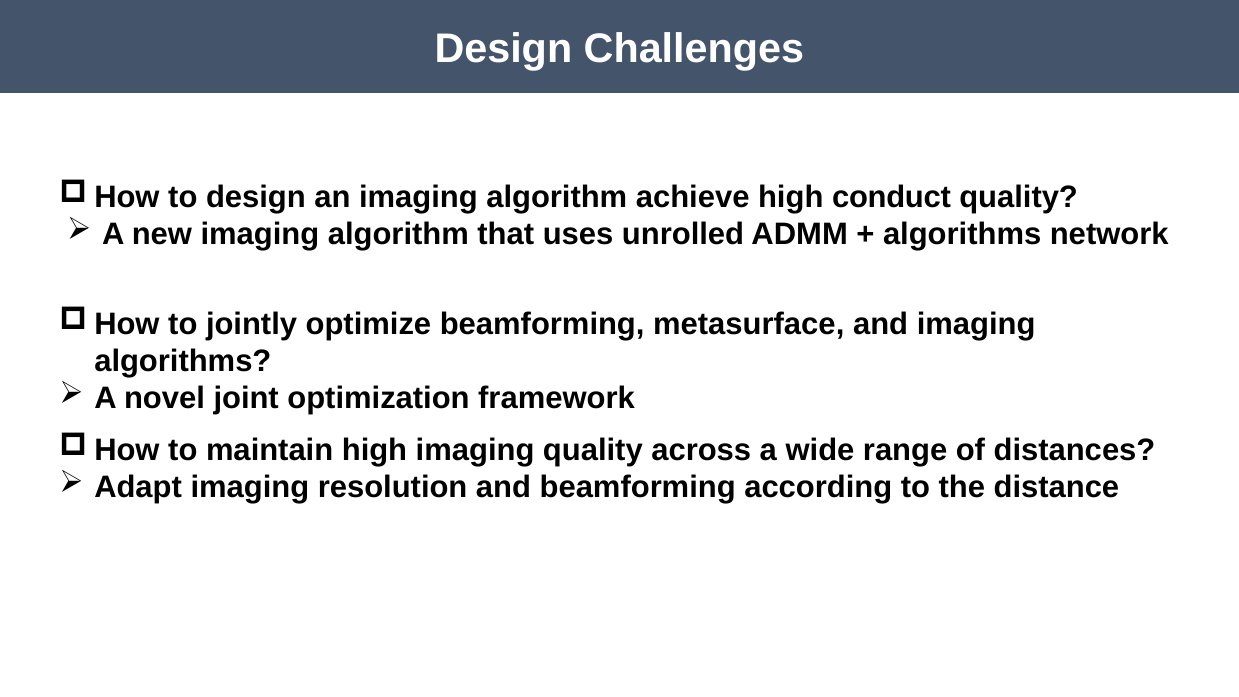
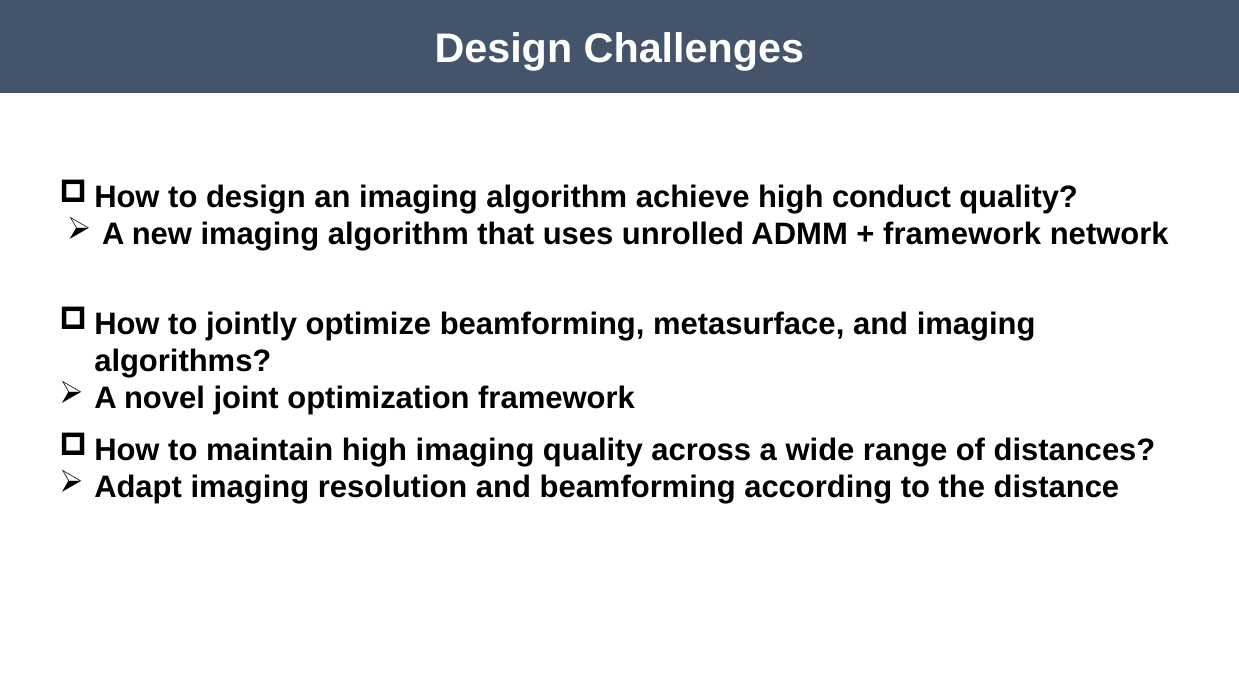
algorithms at (962, 234): algorithms -> framework
